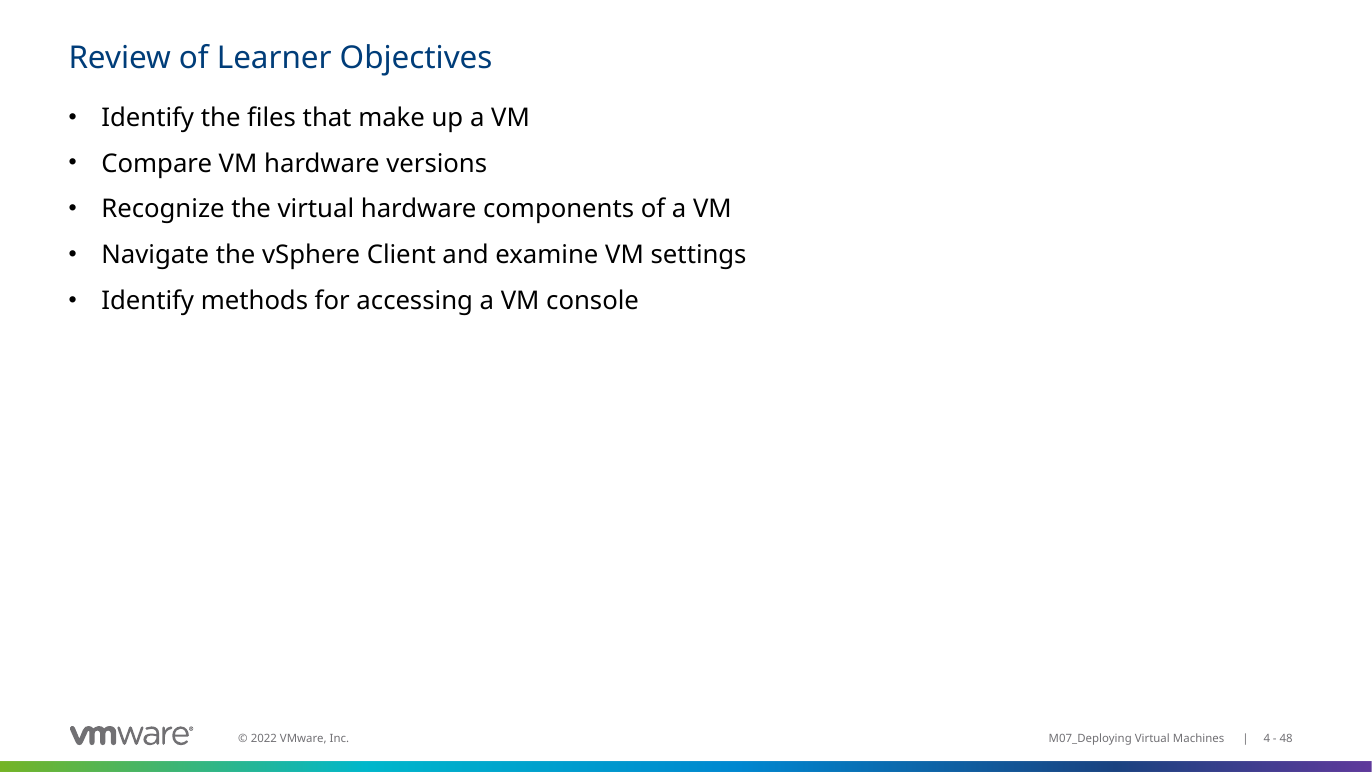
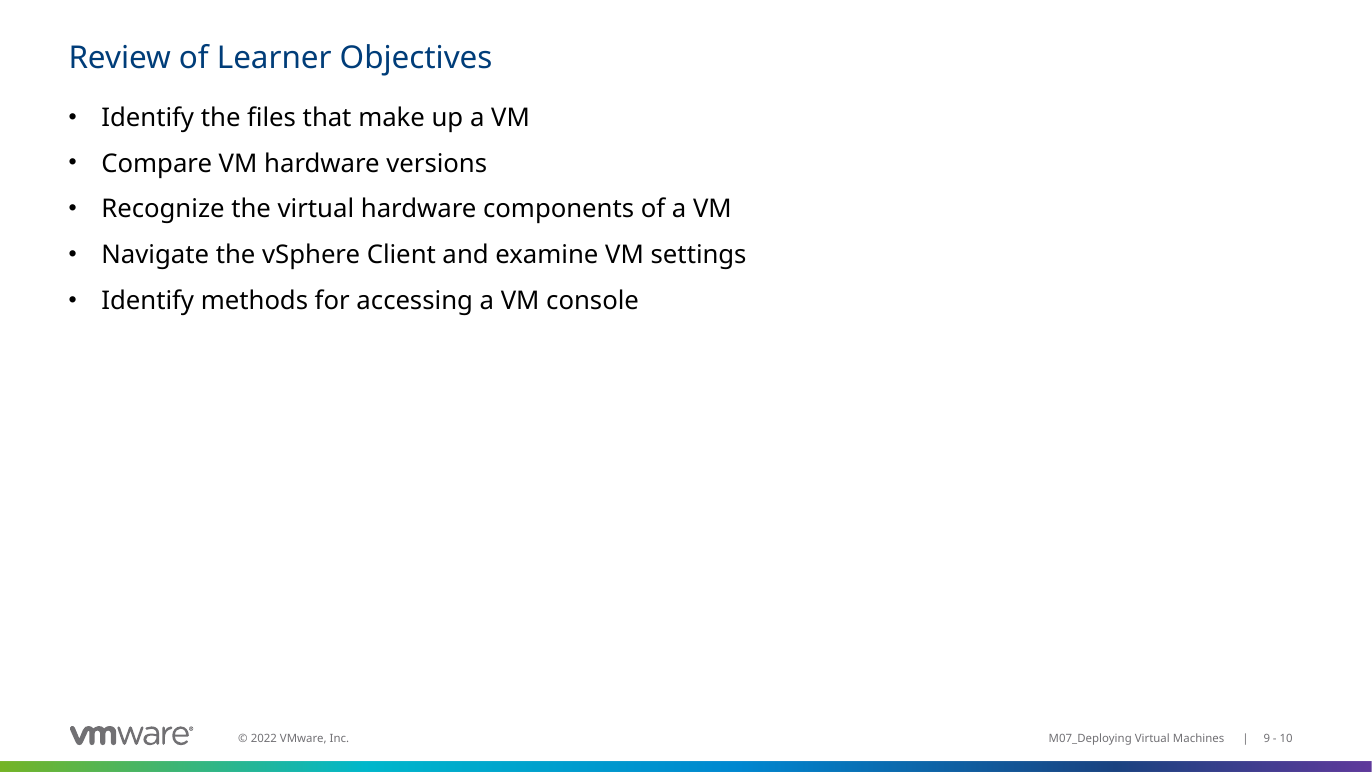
4: 4 -> 9
48: 48 -> 10
